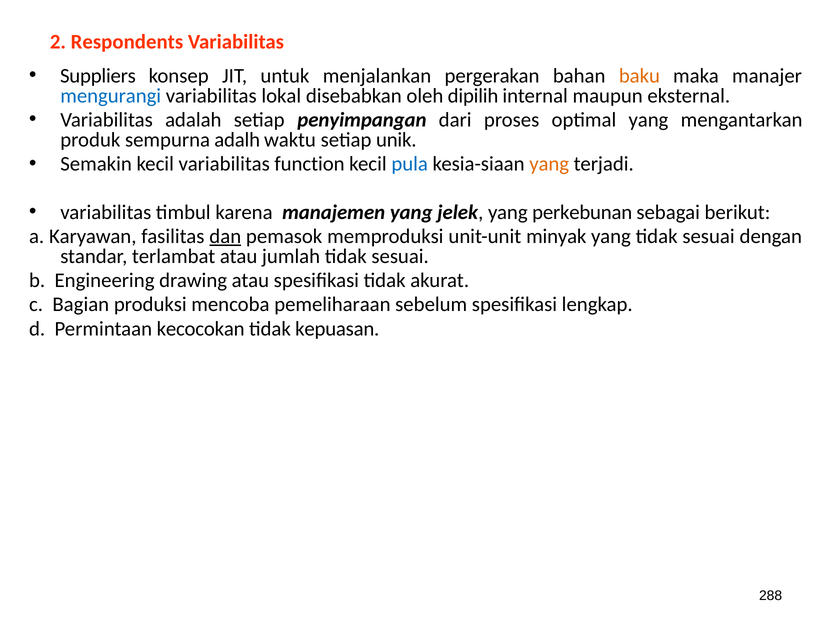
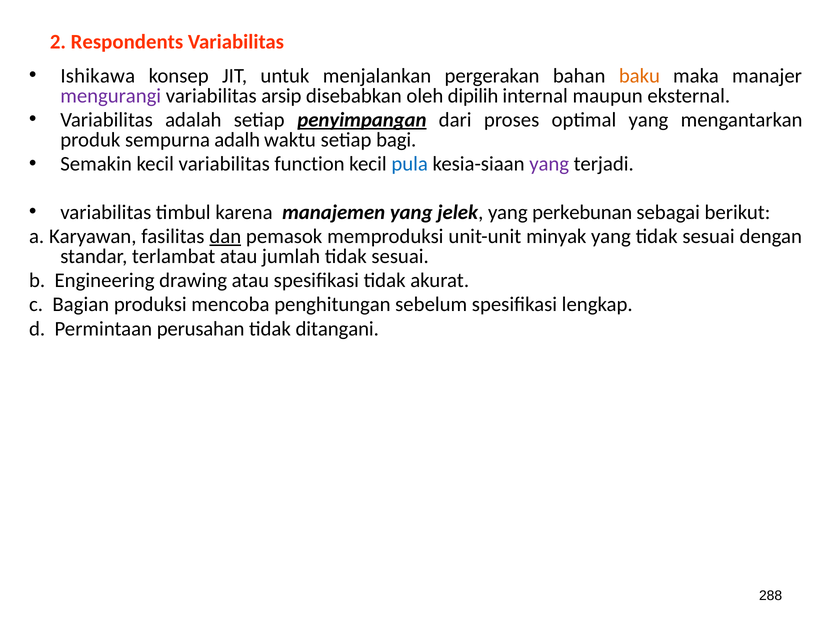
Suppliers: Suppliers -> Ishikawa
mengurangi colour: blue -> purple
lokal: lokal -> arsip
penyimpangan underline: none -> present
unik: unik -> bagi
yang at (549, 164) colour: orange -> purple
pemeliharaan: pemeliharaan -> penghitungan
kecocokan: kecocokan -> perusahan
kepuasan: kepuasan -> ditangani
